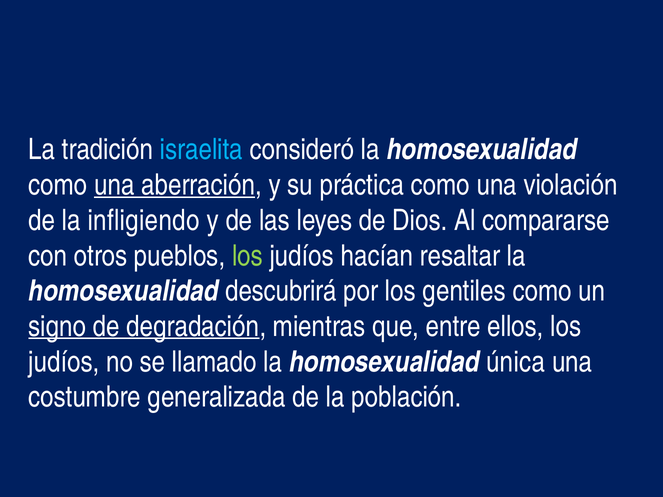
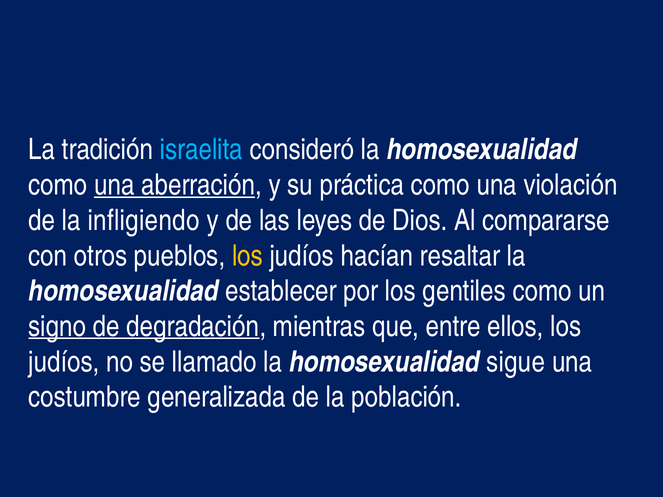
los at (247, 256) colour: light green -> yellow
descubrirá: descubrirá -> establecer
única: única -> sigue
